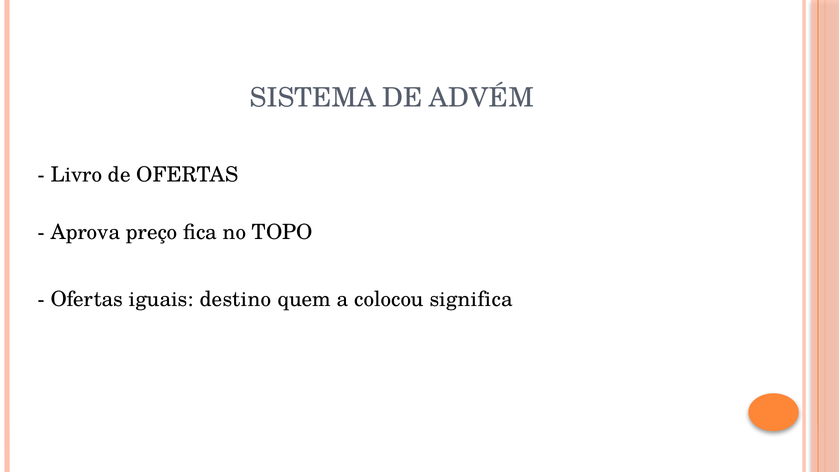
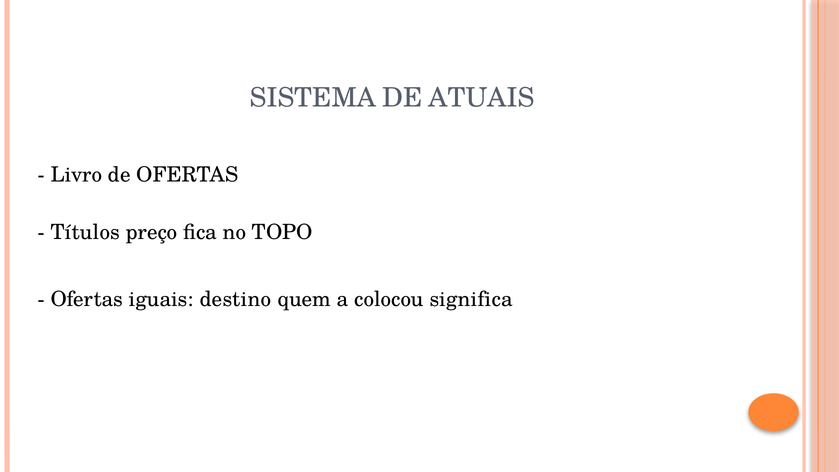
ADVÉM: ADVÉM -> ATUAIS
Aprova: Aprova -> Títulos
